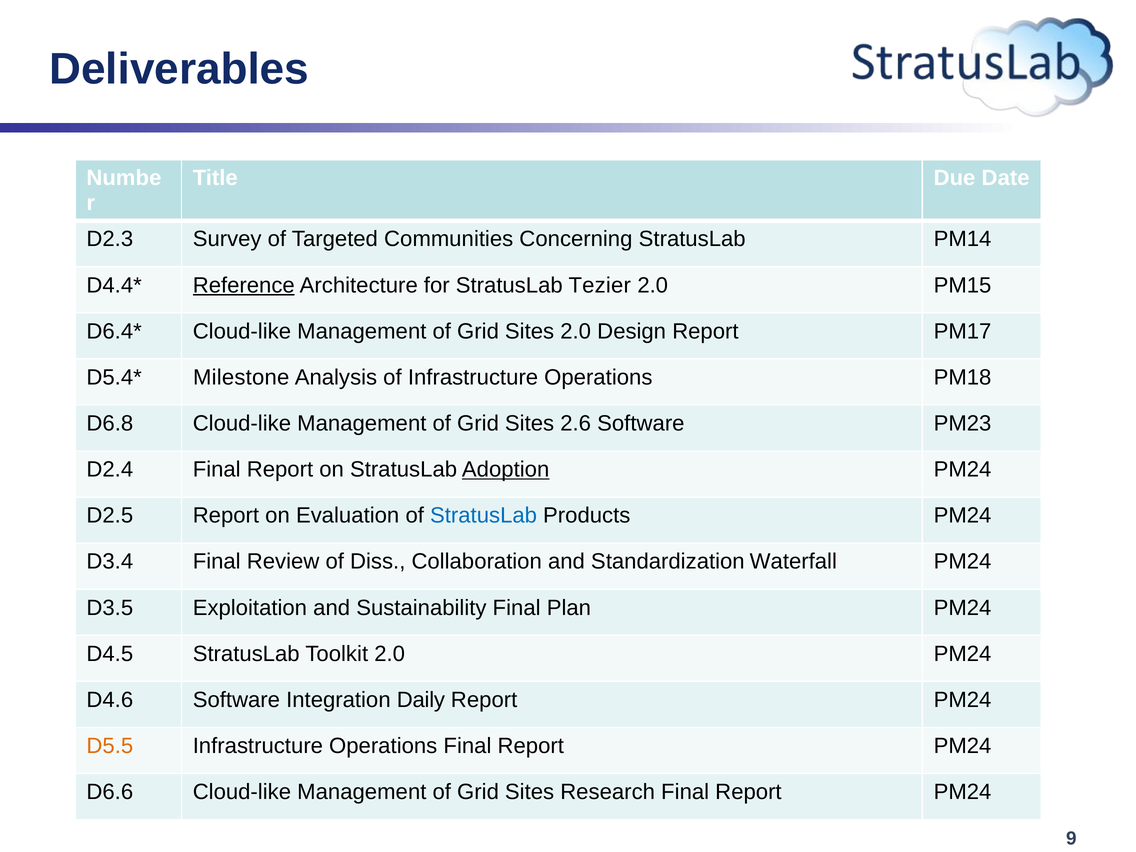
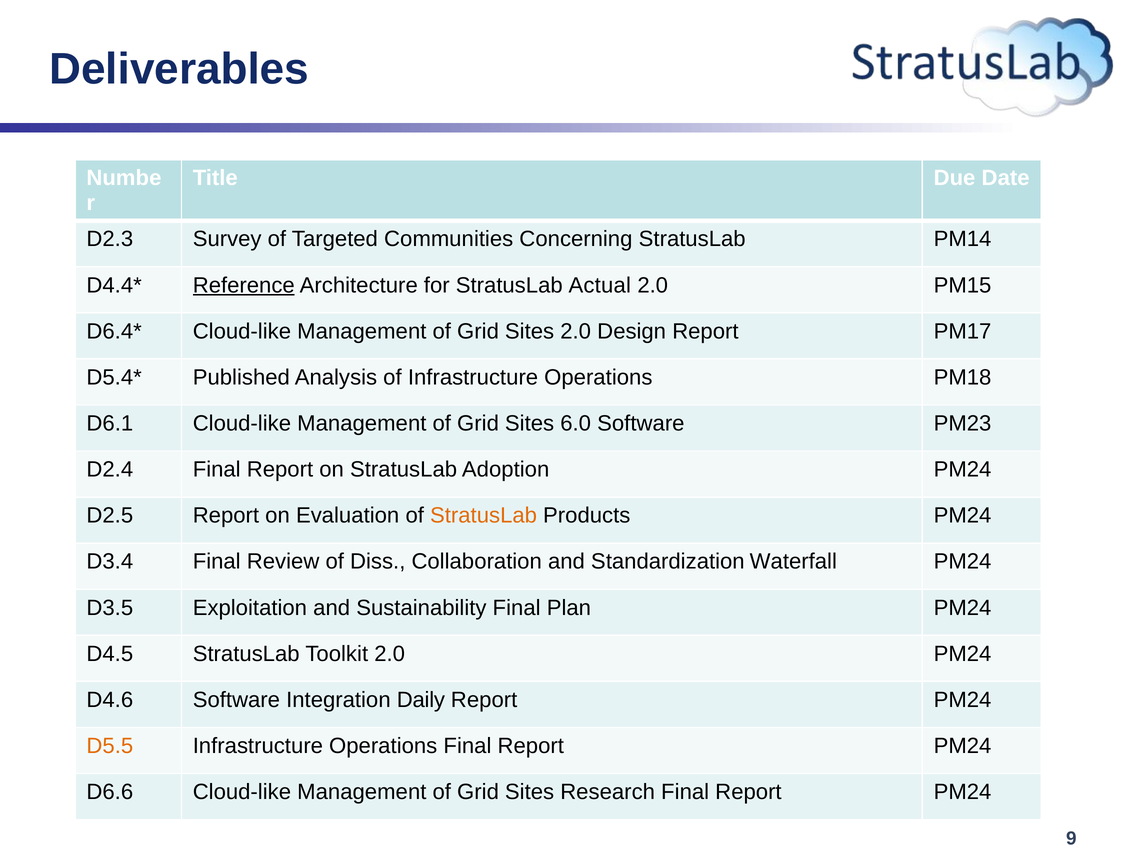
Tezier: Tezier -> Actual
Milestone: Milestone -> Published
D6.8: D6.8 -> D6.1
2.6: 2.6 -> 6.0
Adoption underline: present -> none
StratusLab at (484, 516) colour: blue -> orange
